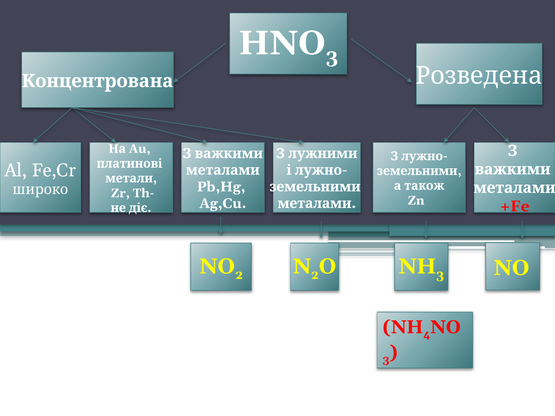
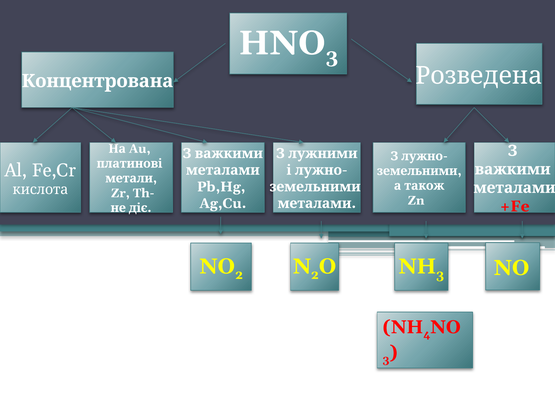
широко: широко -> кислота
